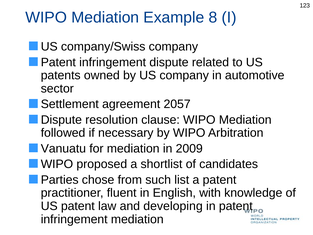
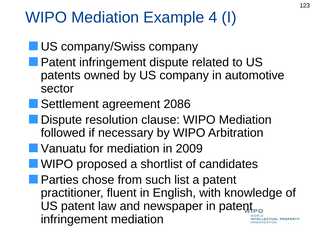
8: 8 -> 4
2057: 2057 -> 2086
developing: developing -> newspaper
